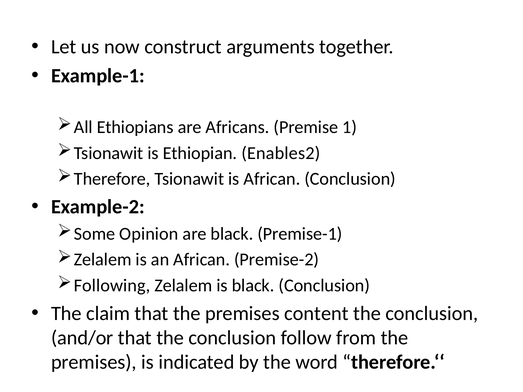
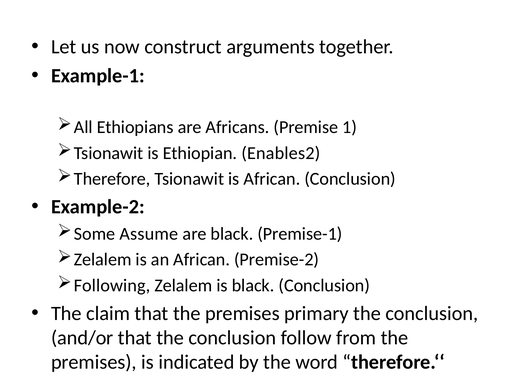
Opinion: Opinion -> Assume
content: content -> primary
